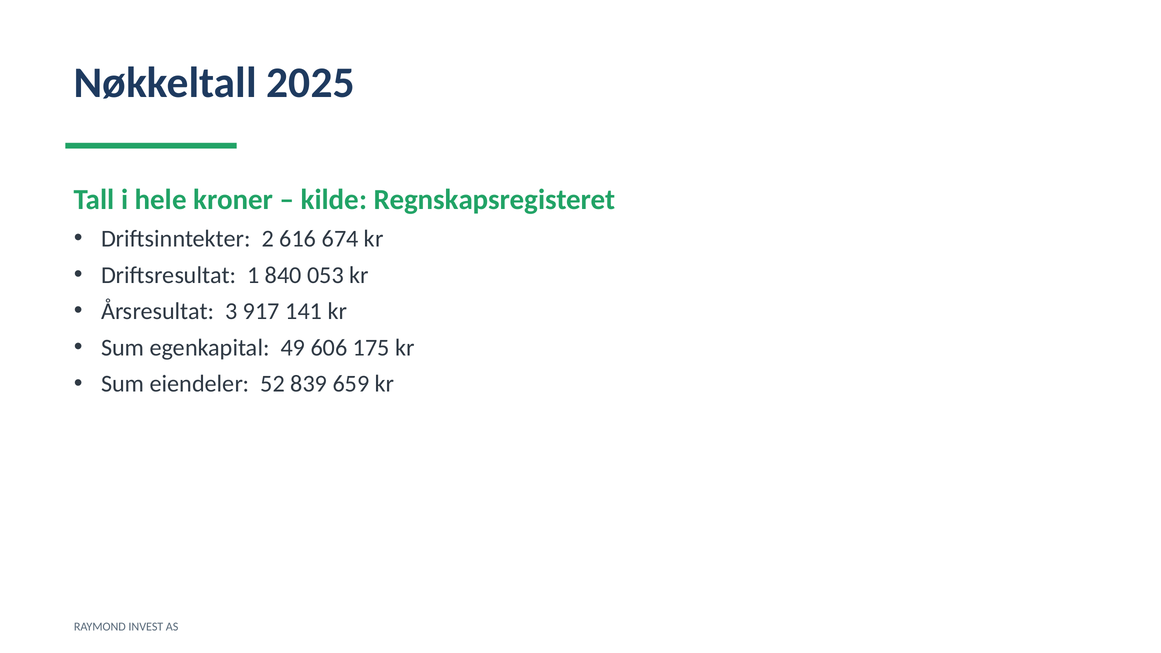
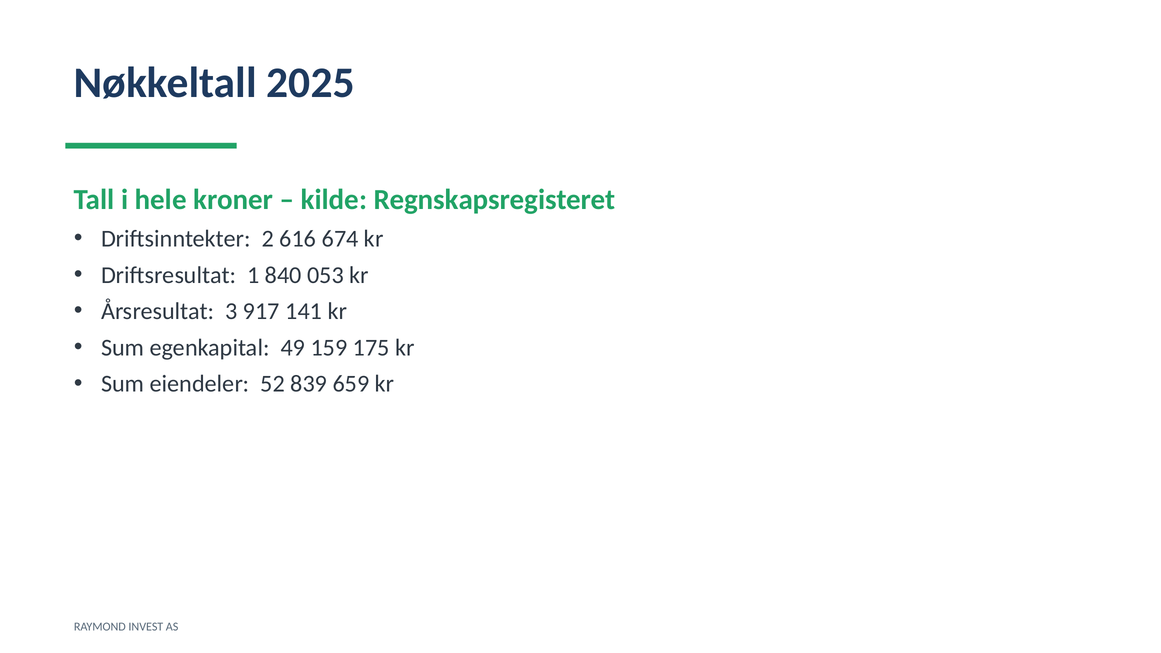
606: 606 -> 159
